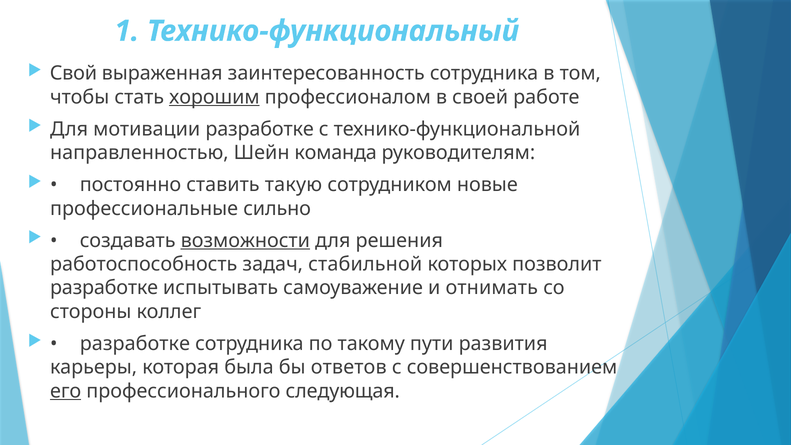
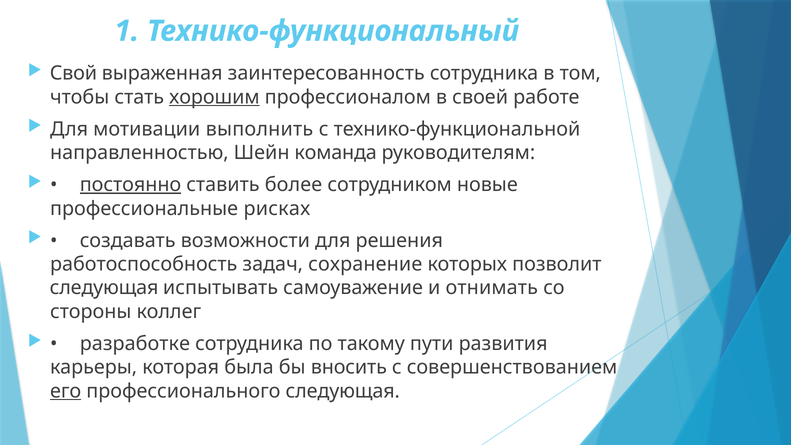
мотивации разработке: разработке -> выполнить
постоянно underline: none -> present
такую: такую -> более
сильно: сильно -> рисках
возможности underline: present -> none
стабильной: стабильной -> сохранение
разработке at (104, 288): разработке -> следующая
ответов: ответов -> вносить
